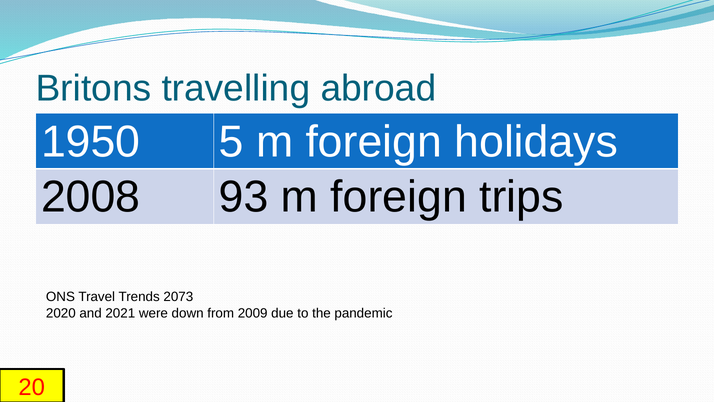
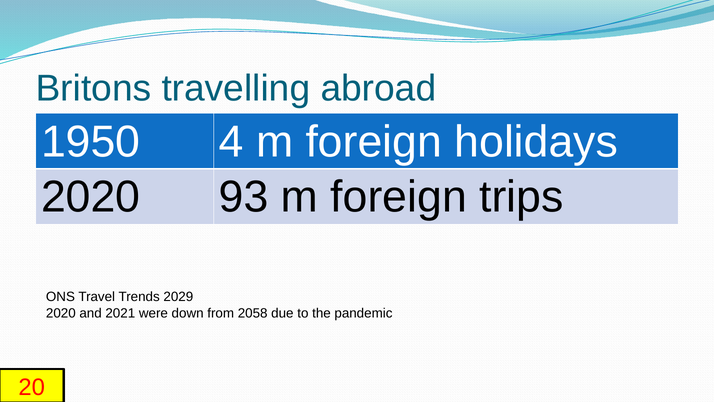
5: 5 -> 4
2008 at (91, 197): 2008 -> 2020
2073: 2073 -> 2029
2009: 2009 -> 2058
